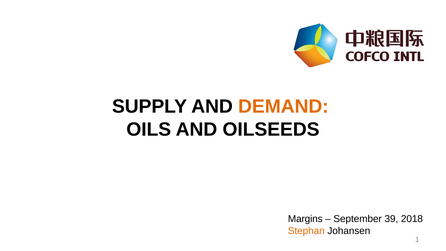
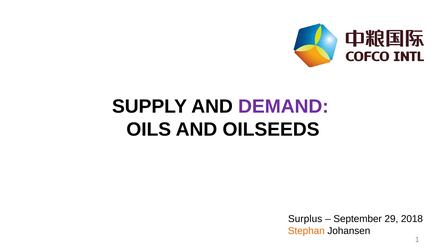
DEMAND colour: orange -> purple
Margins: Margins -> Surplus
39: 39 -> 29
